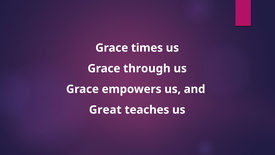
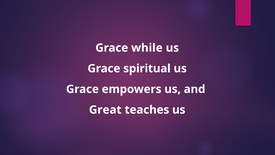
times: times -> while
through: through -> spiritual
